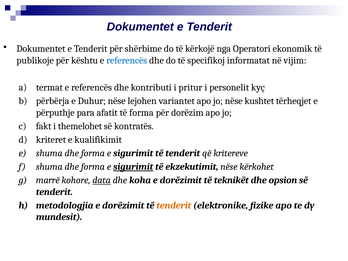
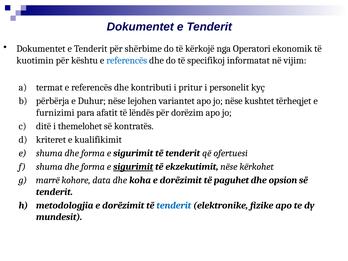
publikoje: publikoje -> kuotimin
përputhje: përputhje -> furnizimi
të forma: forma -> lëndës
fakt: fakt -> ditë
kritereve: kritereve -> ofertuesi
data underline: present -> none
teknikët: teknikët -> paguhet
tenderit at (174, 205) colour: orange -> blue
